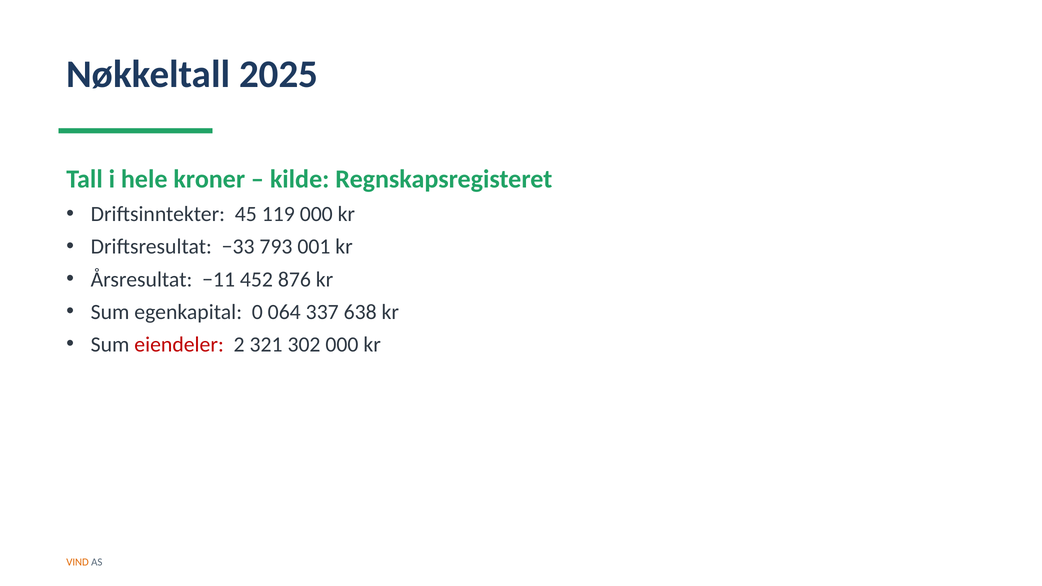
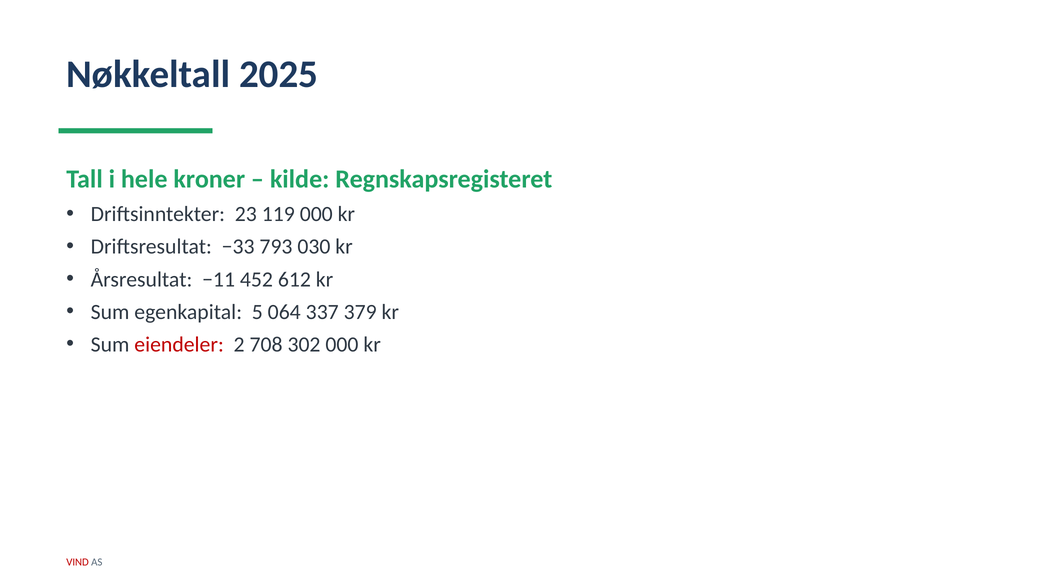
45: 45 -> 23
001: 001 -> 030
876: 876 -> 612
0: 0 -> 5
638: 638 -> 379
321: 321 -> 708
VIND colour: orange -> red
